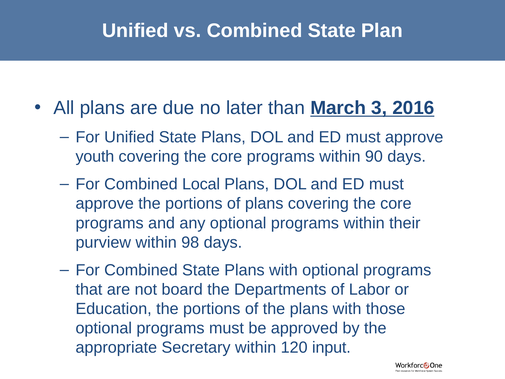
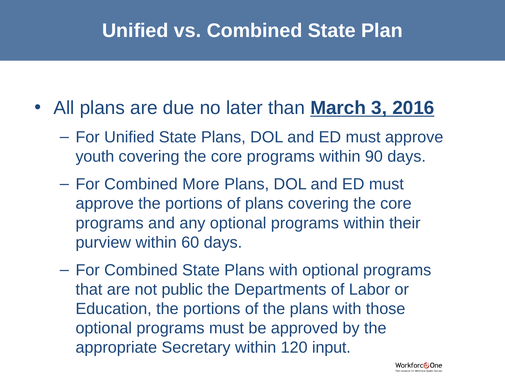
Local: Local -> More
98: 98 -> 60
board: board -> public
